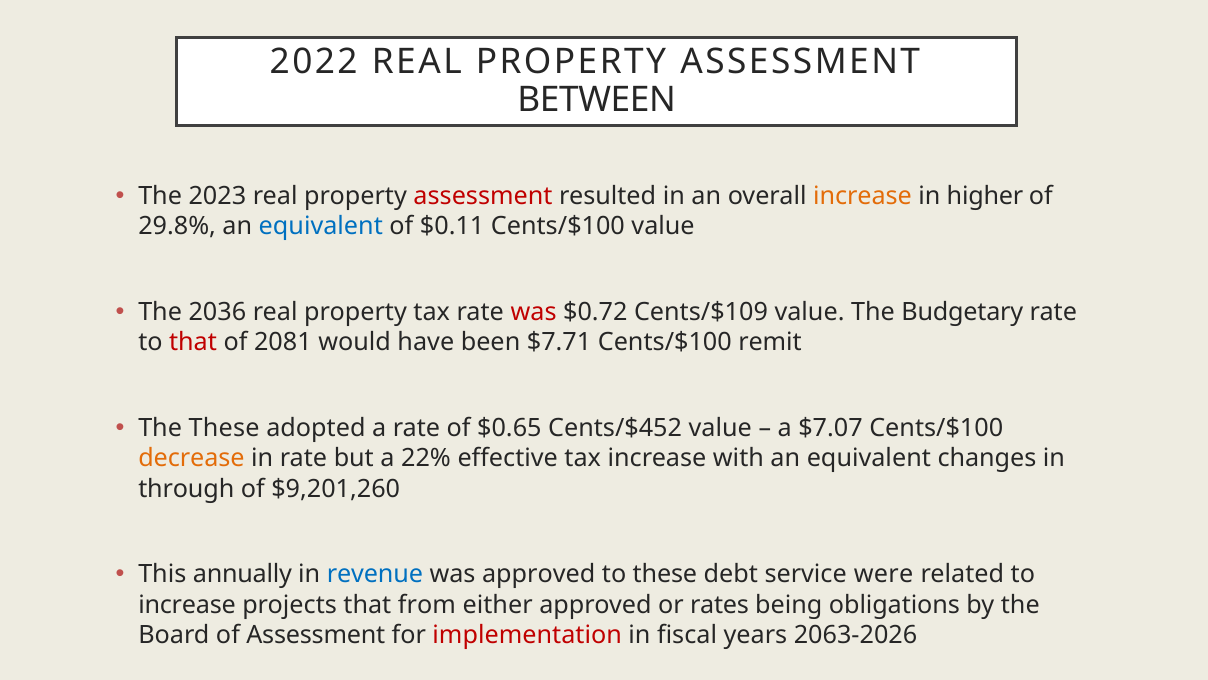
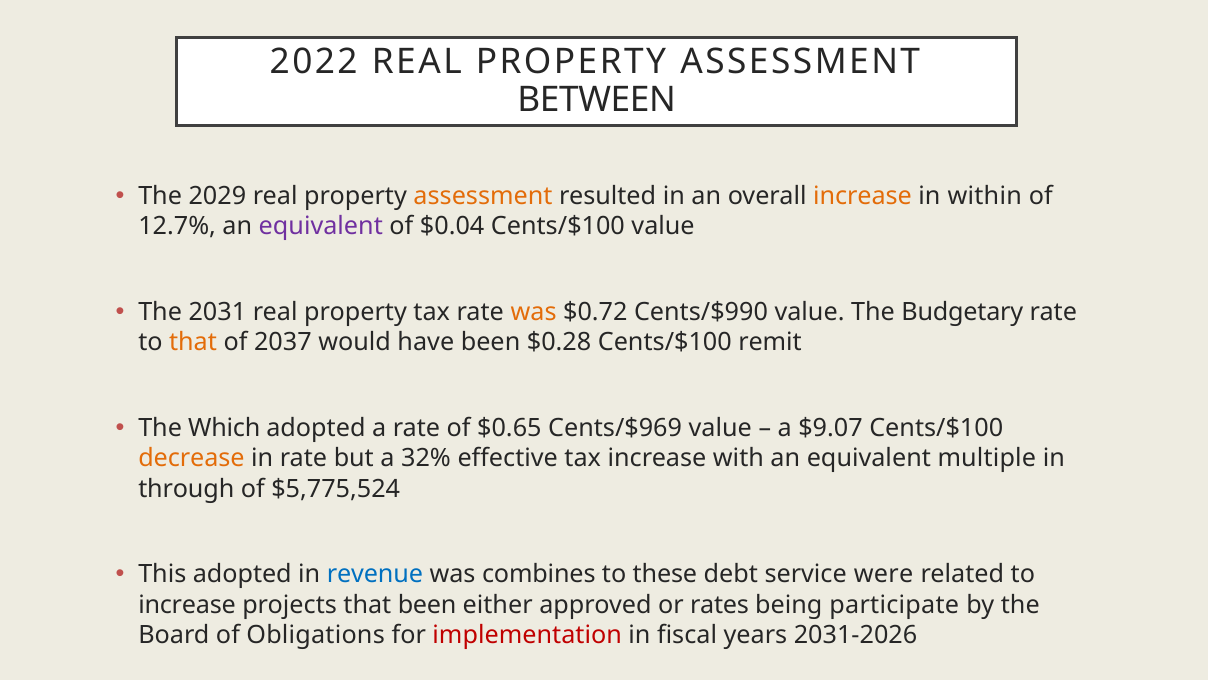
2023: 2023 -> 2029
assessment at (483, 196) colour: red -> orange
higher: higher -> within
29.8%: 29.8% -> 12.7%
equivalent at (321, 226) colour: blue -> purple
$0.11: $0.11 -> $0.04
2036: 2036 -> 2031
was at (534, 312) colour: red -> orange
Cents/$109: Cents/$109 -> Cents/$990
that at (193, 342) colour: red -> orange
2081: 2081 -> 2037
$7.71: $7.71 -> $0.28
The These: These -> Which
Cents/$452: Cents/$452 -> Cents/$969
$7.07: $7.07 -> $9.07
22%: 22% -> 32%
changes: changes -> multiple
$9,201,260: $9,201,260 -> $5,775,524
This annually: annually -> adopted
was approved: approved -> combines
that from: from -> been
obligations: obligations -> participate
of Assessment: Assessment -> Obligations
2063-2026: 2063-2026 -> 2031-2026
